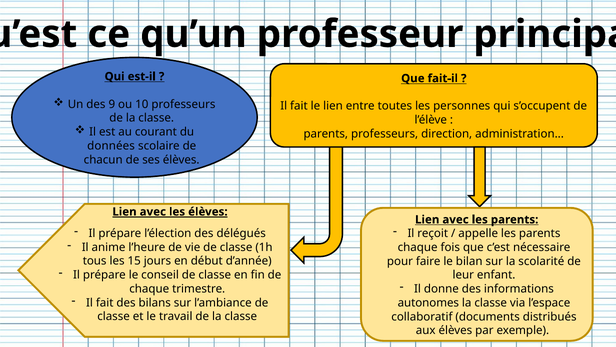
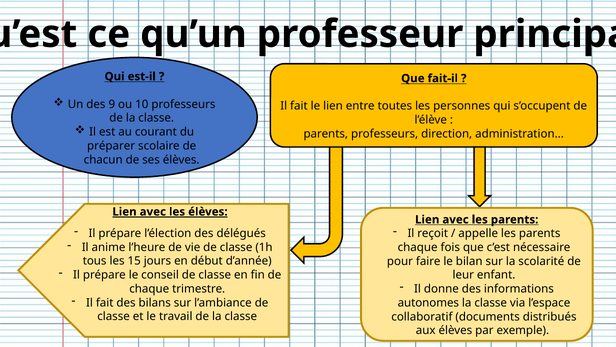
données: données -> préparer
